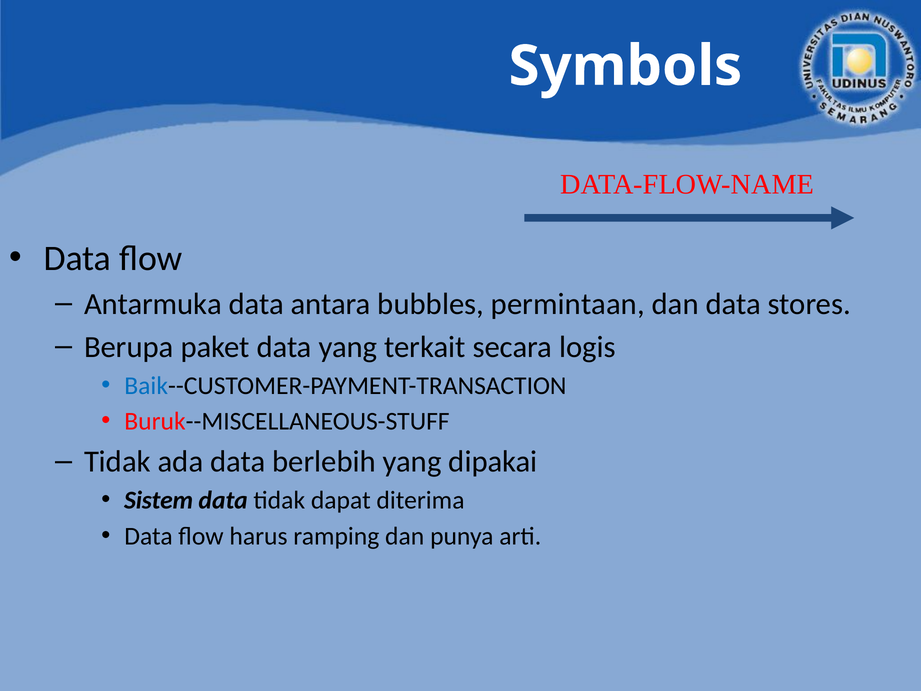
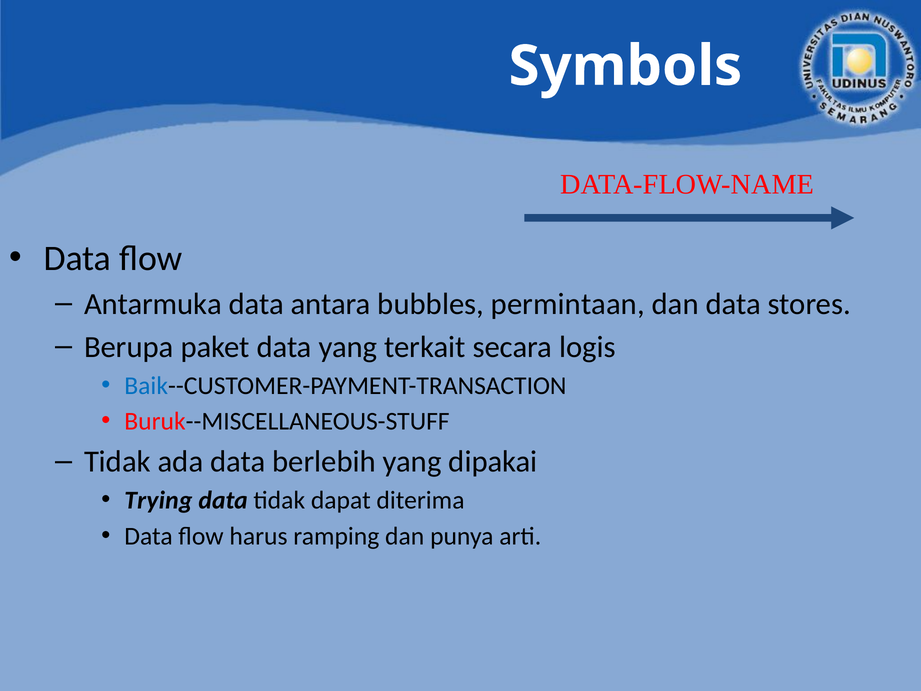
Sistem: Sistem -> Trying
